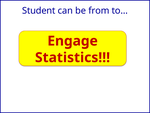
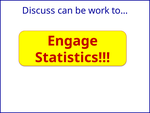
Student: Student -> Discuss
from: from -> work
